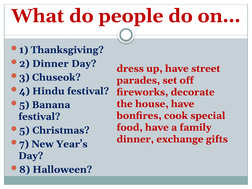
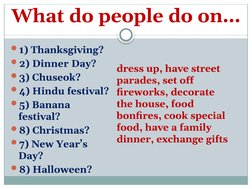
house have: have -> food
5 at (24, 130): 5 -> 8
